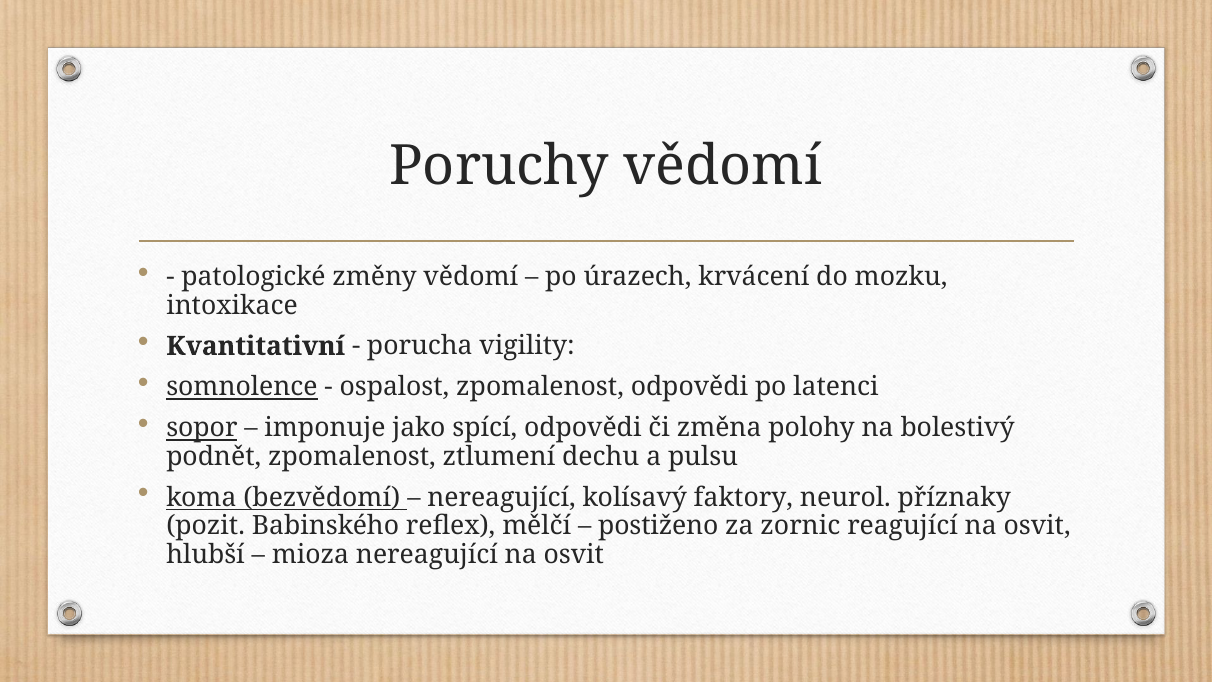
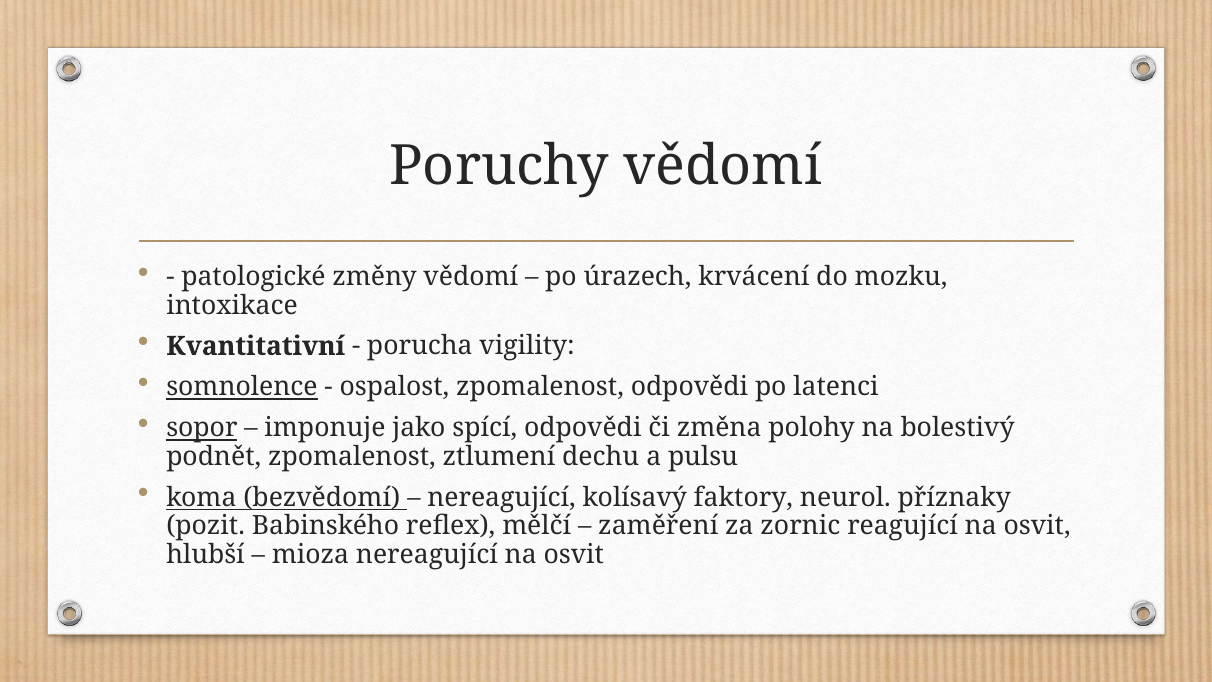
postiženo: postiženo -> zaměření
